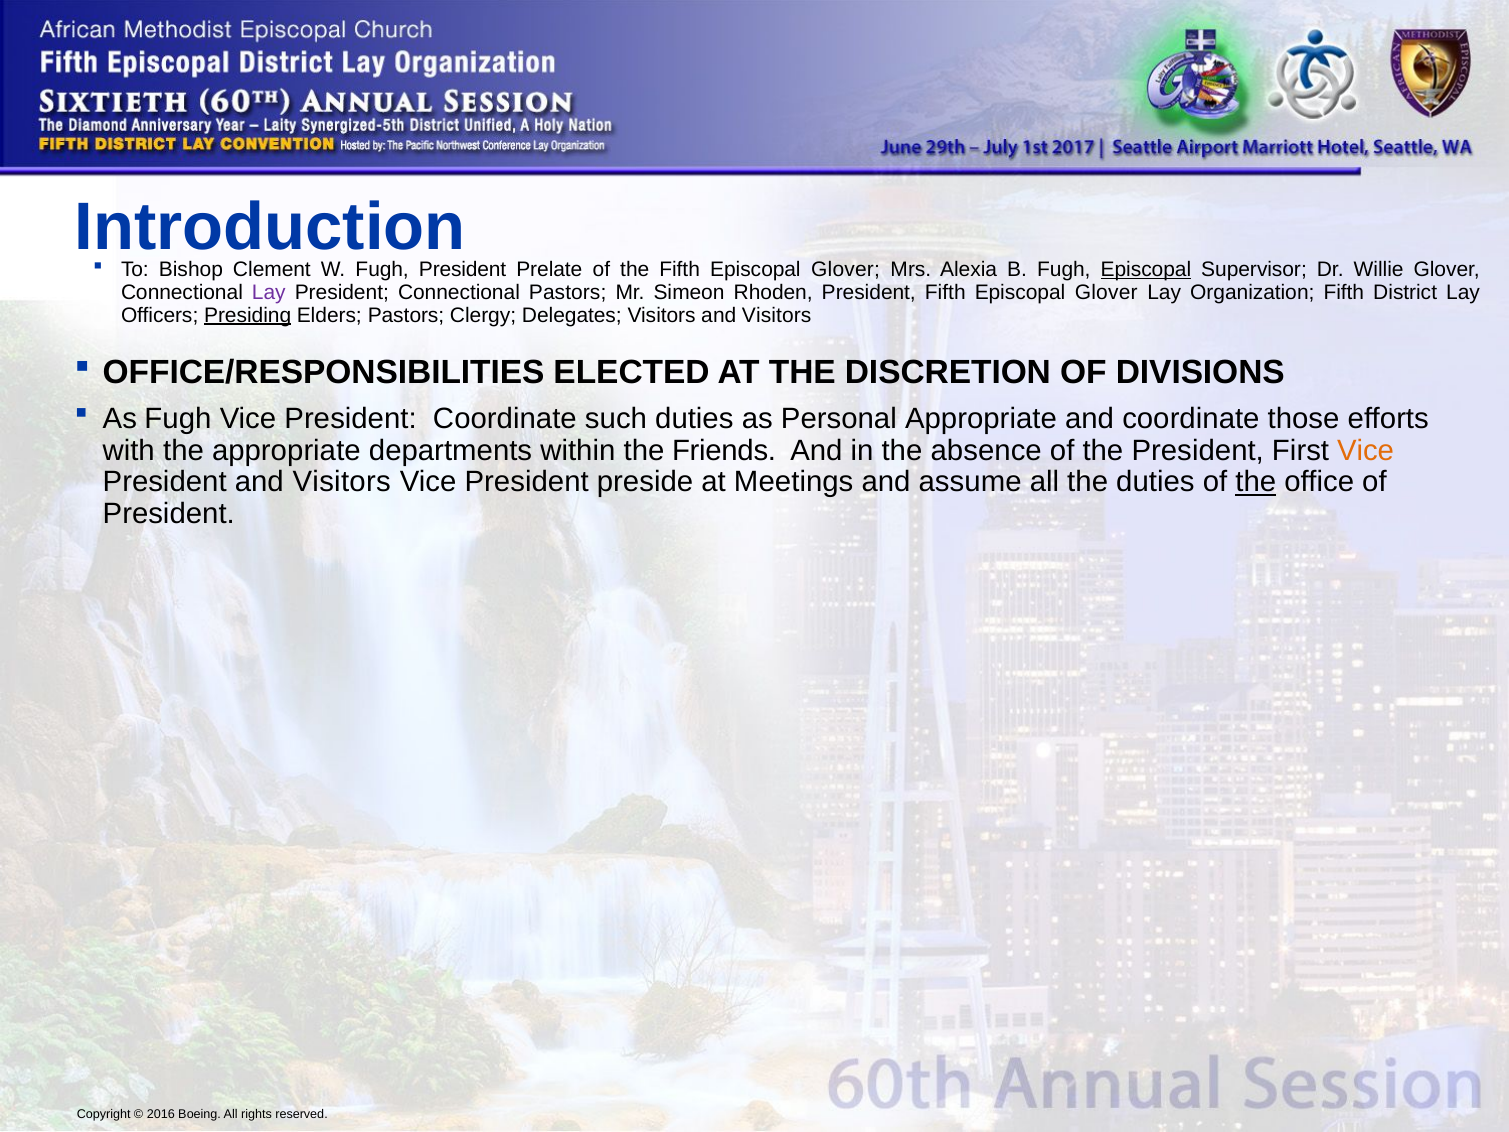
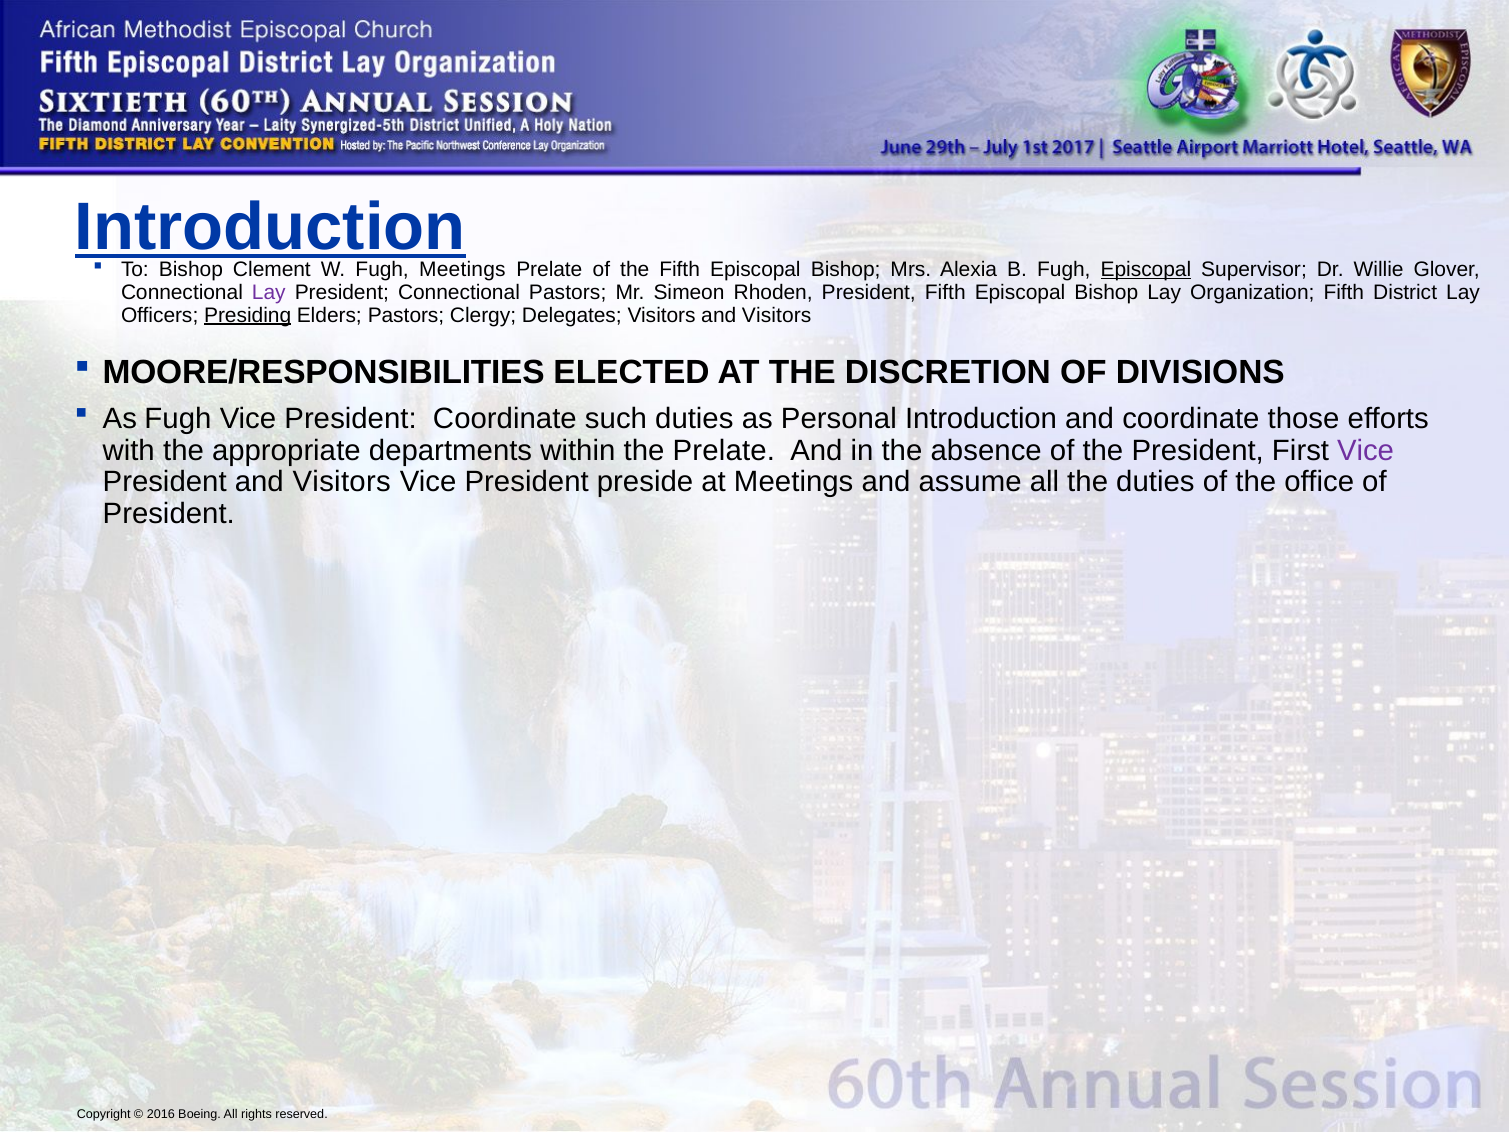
Introduction at (270, 227) underline: none -> present
Fugh President: President -> Meetings
the Fifth Episcopal Glover: Glover -> Bishop
President Fifth Episcopal Glover: Glover -> Bishop
OFFICE/RESPONSIBILITIES: OFFICE/RESPONSIBILITIES -> MOORE/RESPONSIBILITIES
Personal Appropriate: Appropriate -> Introduction
the Friends: Friends -> Prelate
Vice at (1366, 450) colour: orange -> purple
the at (1256, 482) underline: present -> none
